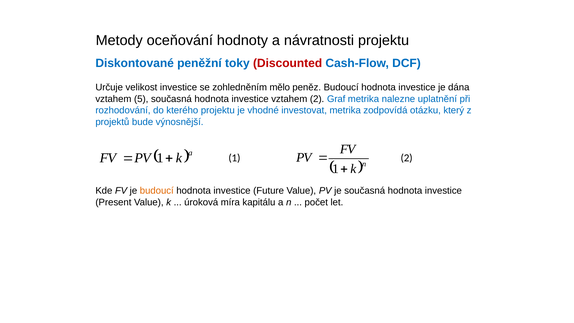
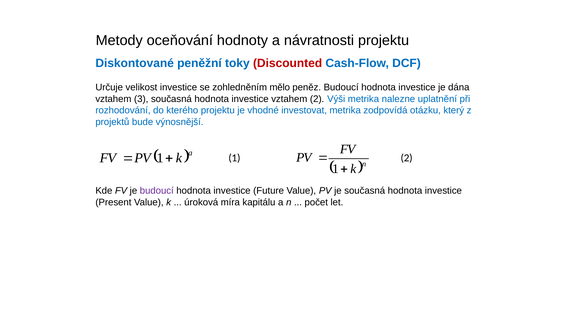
5: 5 -> 3
Graf: Graf -> Výši
budoucí at (157, 191) colour: orange -> purple
